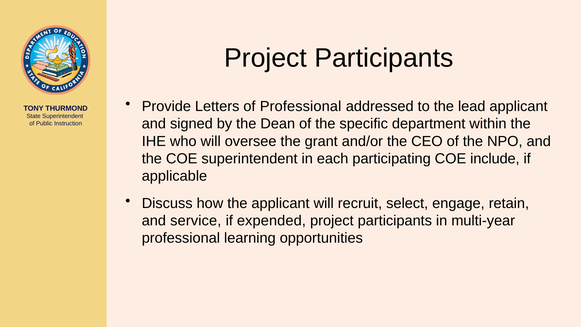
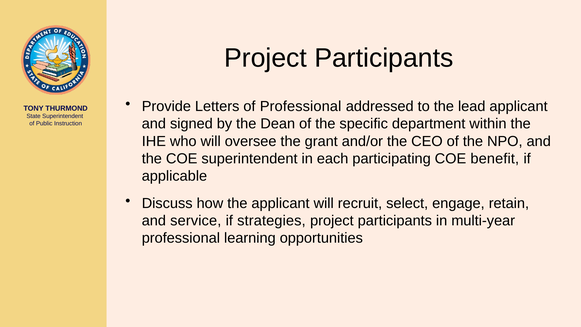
include: include -> benefit
expended: expended -> strategies
